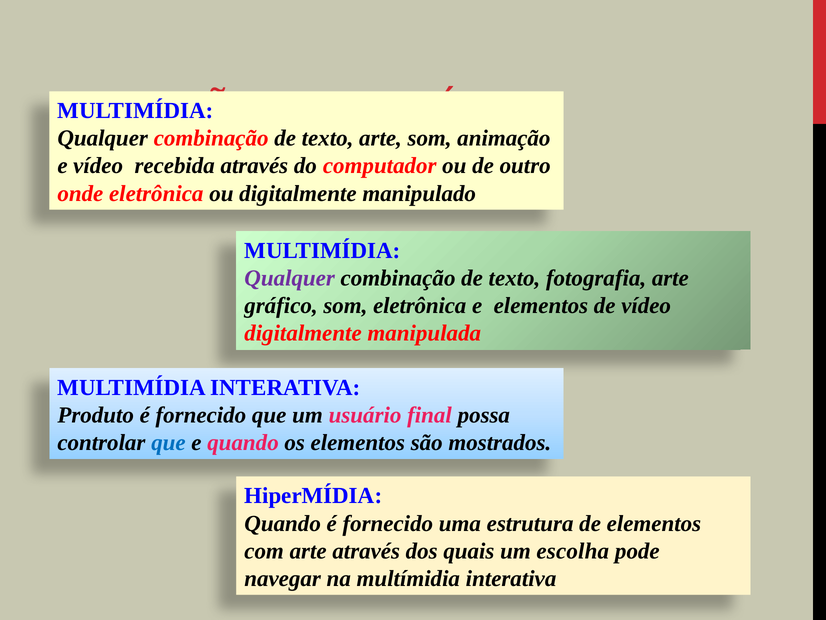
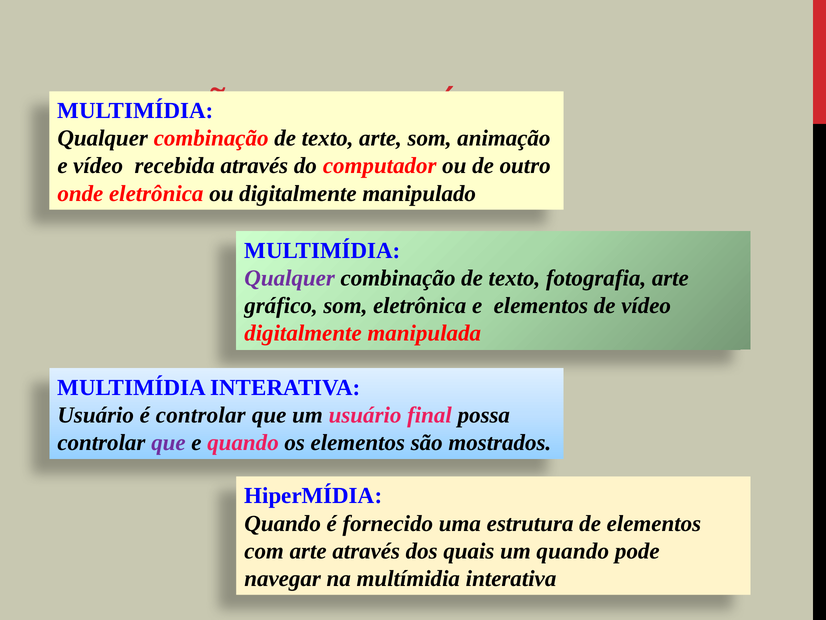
Produto at (96, 415): Produto -> Usuário
fornecido at (201, 415): fornecido -> controlar
que at (168, 442) colour: blue -> purple
um escolha: escolha -> quando
